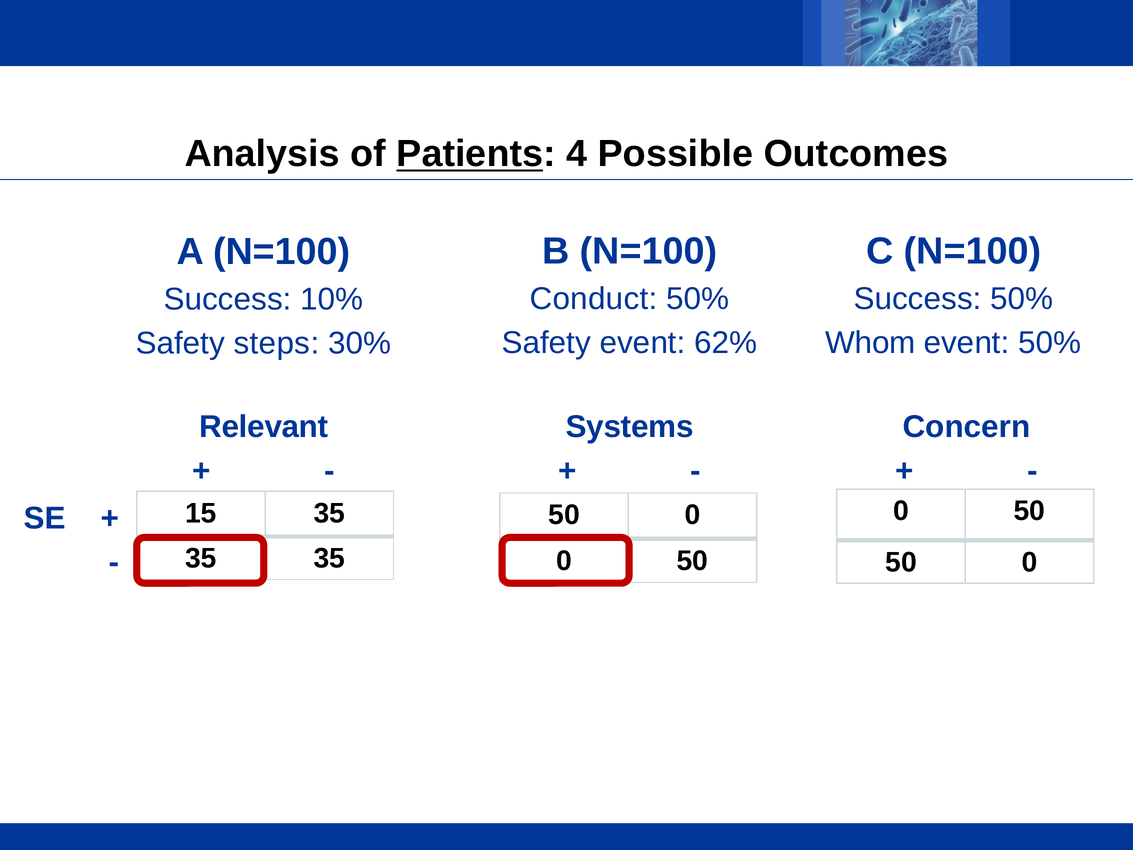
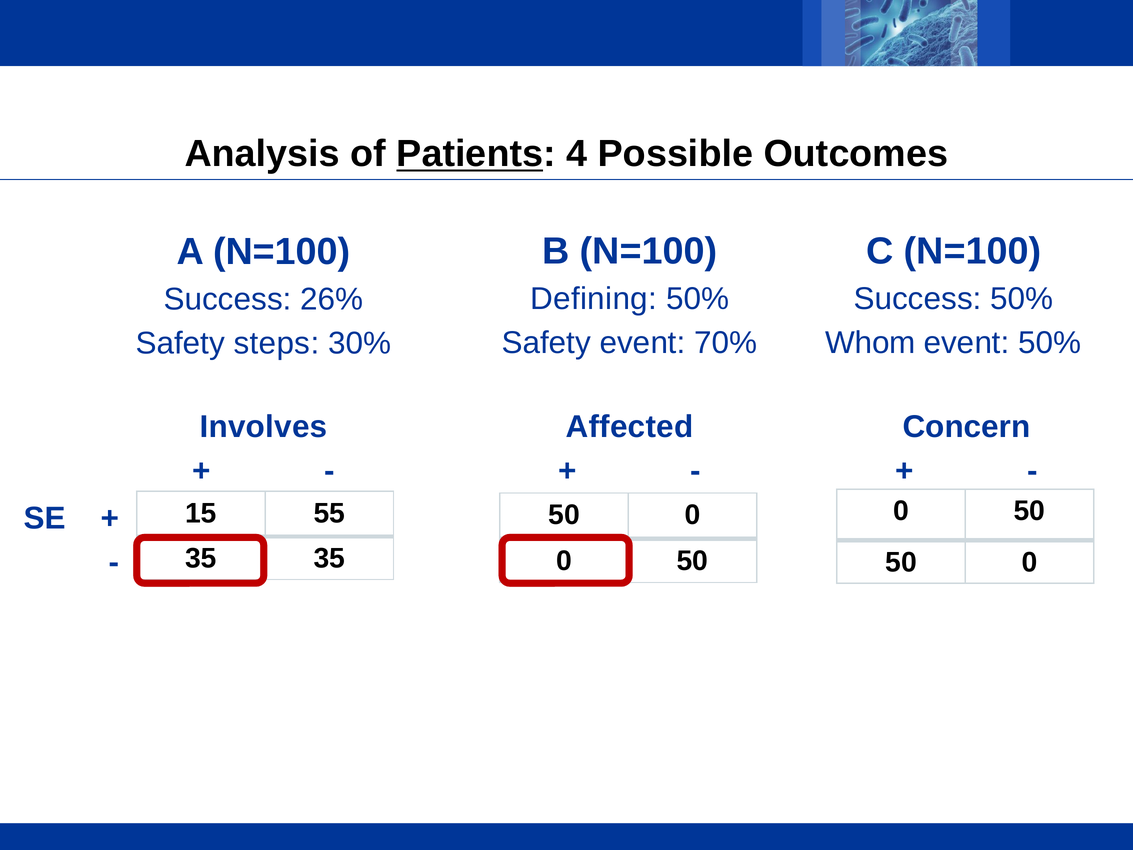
Conduct: Conduct -> Defining
10%: 10% -> 26%
62%: 62% -> 70%
Systems: Systems -> Affected
Relevant: Relevant -> Involves
15 35: 35 -> 55
